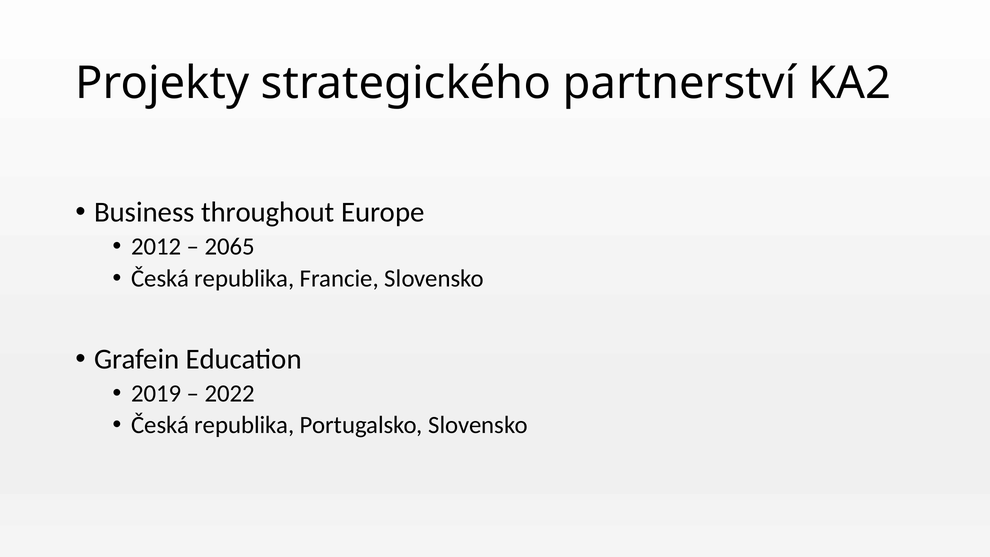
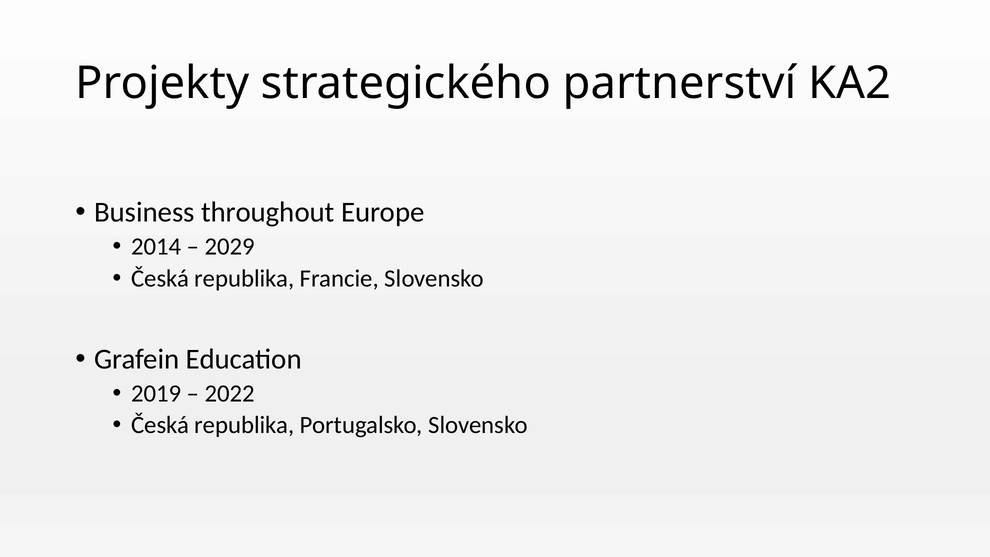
2012: 2012 -> 2014
2065: 2065 -> 2029
